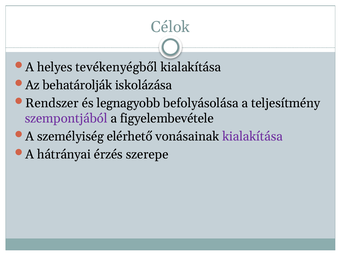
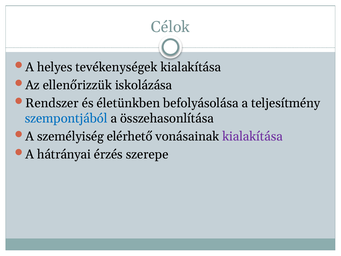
tevékenyégből: tevékenyégből -> tevékenységek
behatárolják: behatárolják -> ellenőrizzük
legnagyobb: legnagyobb -> életünkben
szempontjából colour: purple -> blue
figyelembevétele: figyelembevétele -> összehasonlítása
